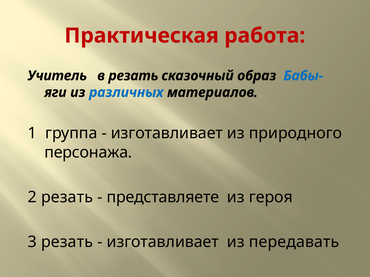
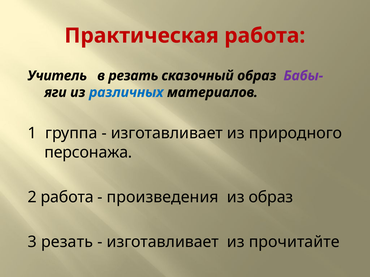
Бабы- colour: blue -> purple
2 резать: резать -> работа
представляете: представляете -> произведения
из героя: героя -> образ
передавать: передавать -> прочитайте
